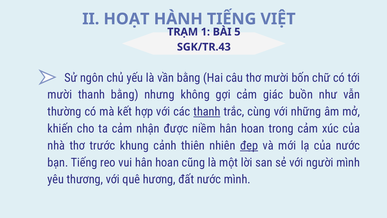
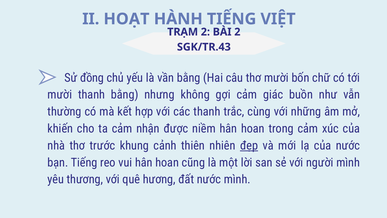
TRẠM 1: 1 -> 2
BÀI 5: 5 -> 2
ngôn: ngôn -> đồng
thanh at (207, 112) underline: present -> none
